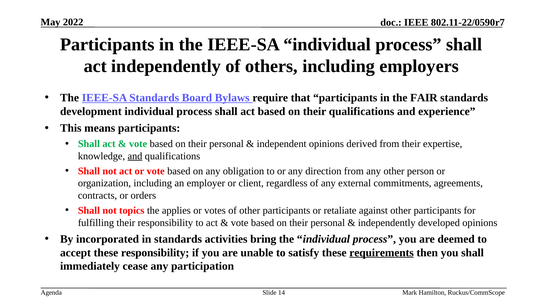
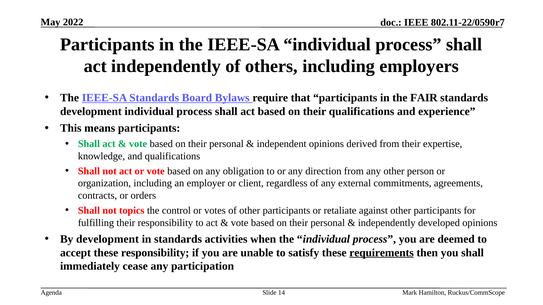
and at (135, 156) underline: present -> none
applies: applies -> control
By incorporated: incorporated -> development
bring: bring -> when
